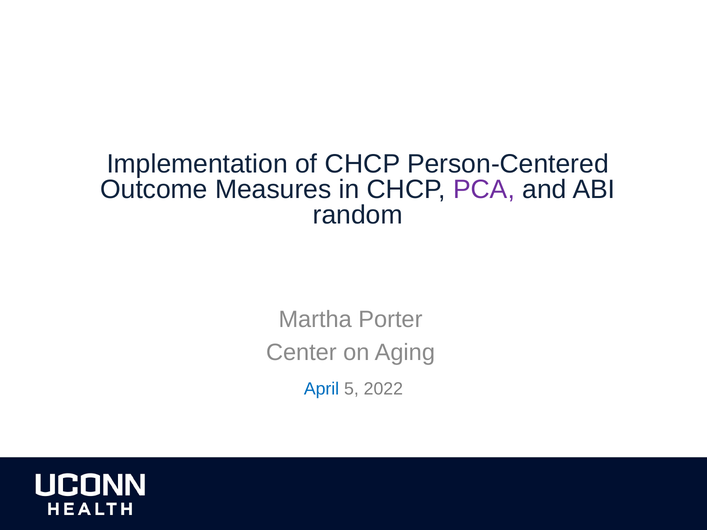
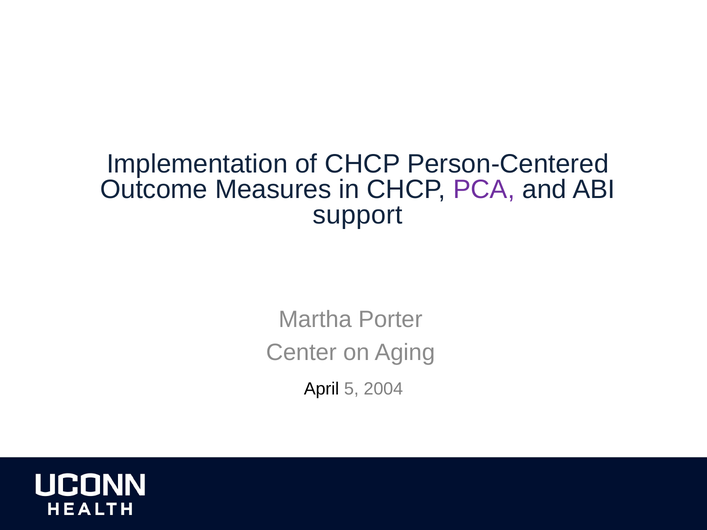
random: random -> support
April colour: blue -> black
2022: 2022 -> 2004
